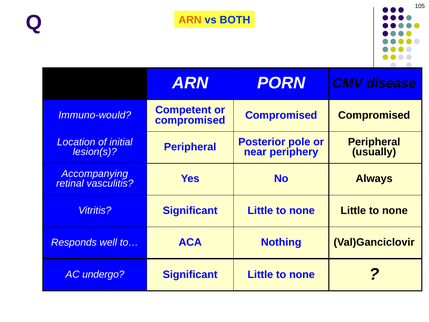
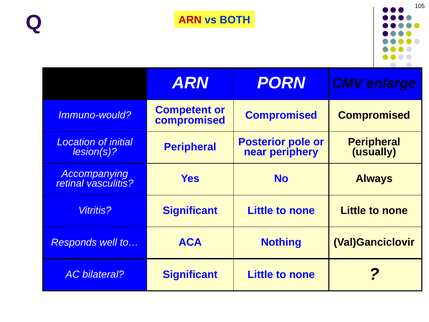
ARN at (190, 20) colour: orange -> red
disease: disease -> enlarge
undergo: undergo -> bilateral
